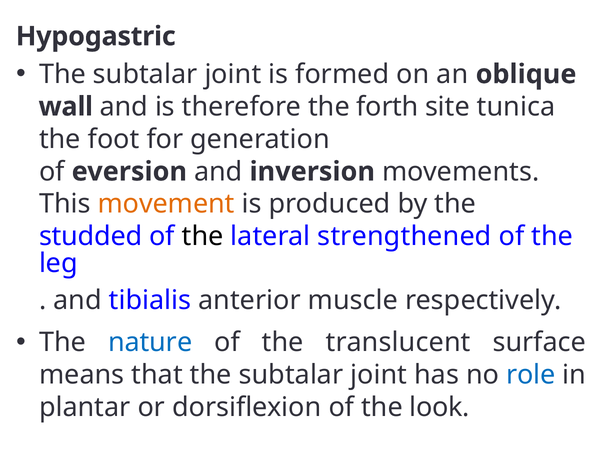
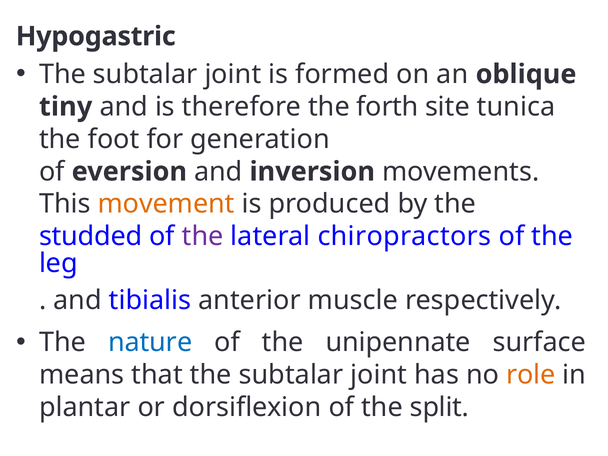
wall: wall -> tiny
the at (203, 237) colour: black -> purple
strengthened: strengthened -> chiropractors
translucent: translucent -> unipennate
role colour: blue -> orange
look: look -> split
